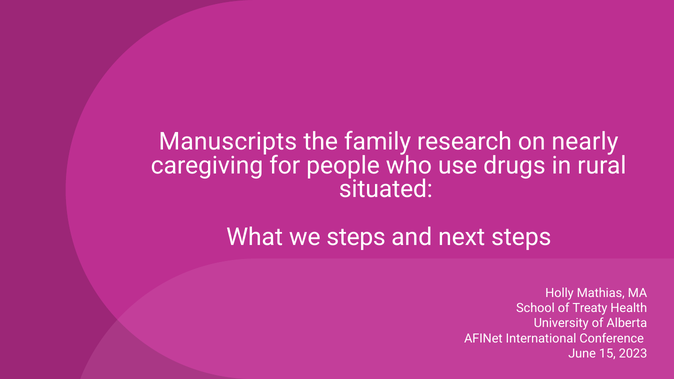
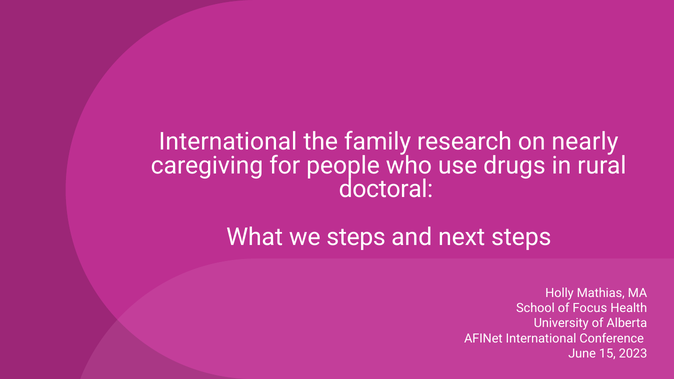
Manuscripts at (228, 142): Manuscripts -> International
situated: situated -> doctoral
Treaty: Treaty -> Focus
